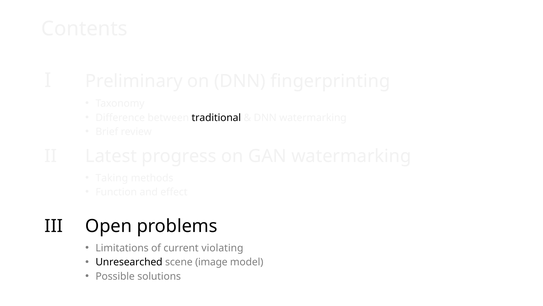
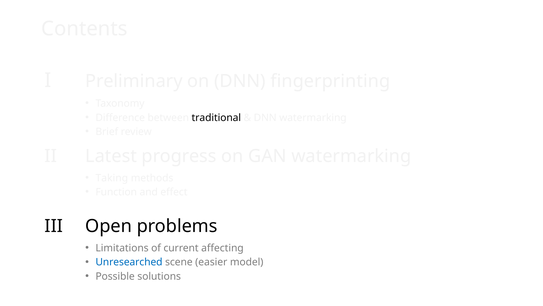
violating: violating -> affecting
Unresearched colour: black -> blue
image: image -> easier
